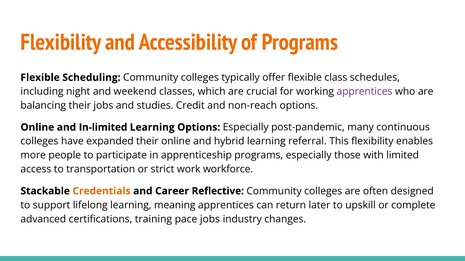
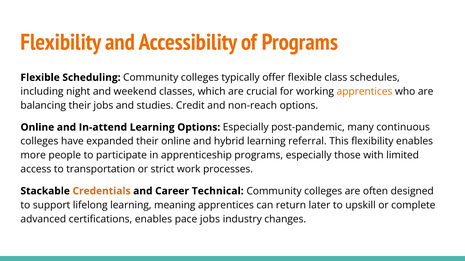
apprentices at (365, 92) colour: purple -> orange
In-limited: In-limited -> In-attend
workforce: workforce -> processes
Reflective: Reflective -> Technical
certifications training: training -> enables
